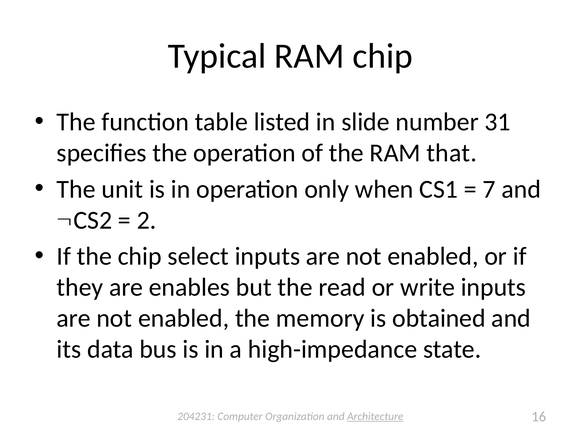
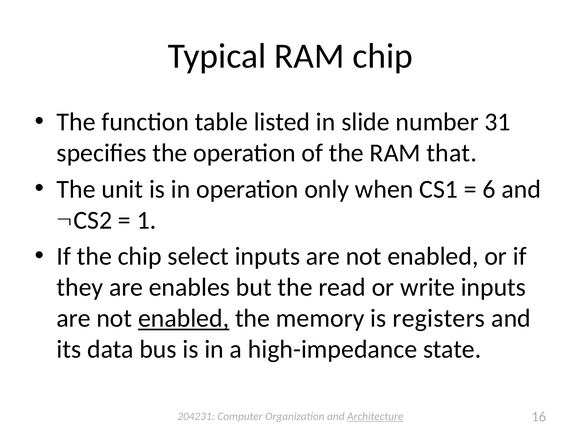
7: 7 -> 6
2: 2 -> 1
enabled at (184, 318) underline: none -> present
obtained: obtained -> registers
